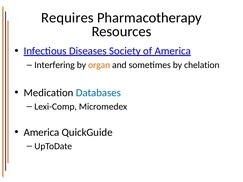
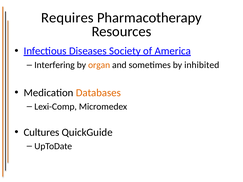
chelation: chelation -> inhibited
Databases colour: blue -> orange
America at (42, 132): America -> Cultures
